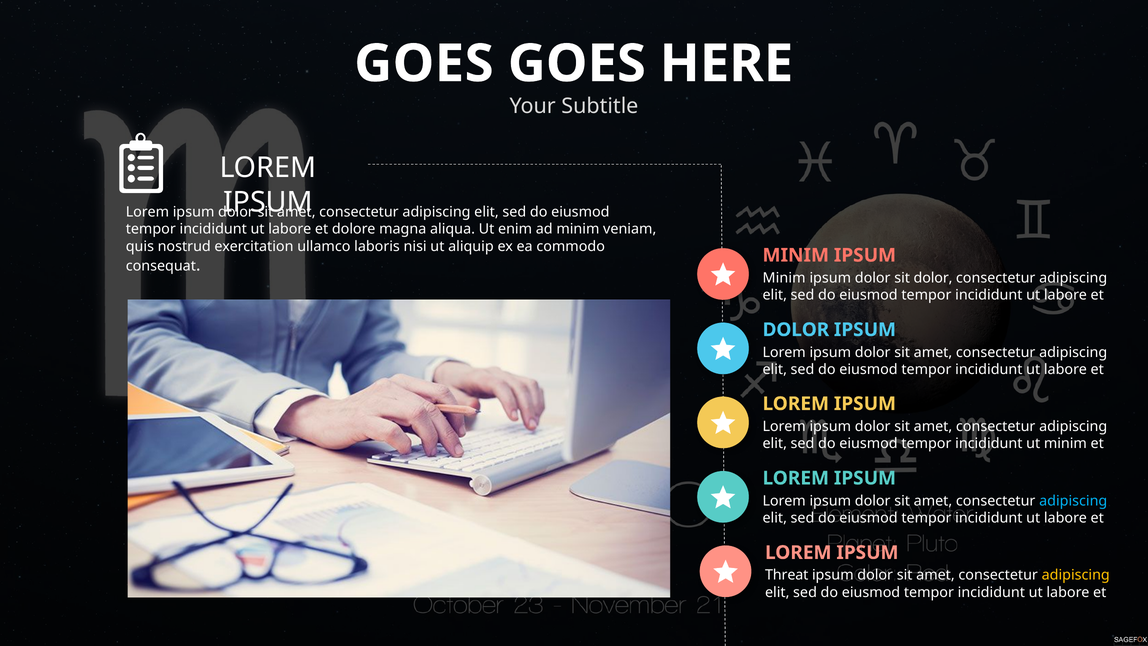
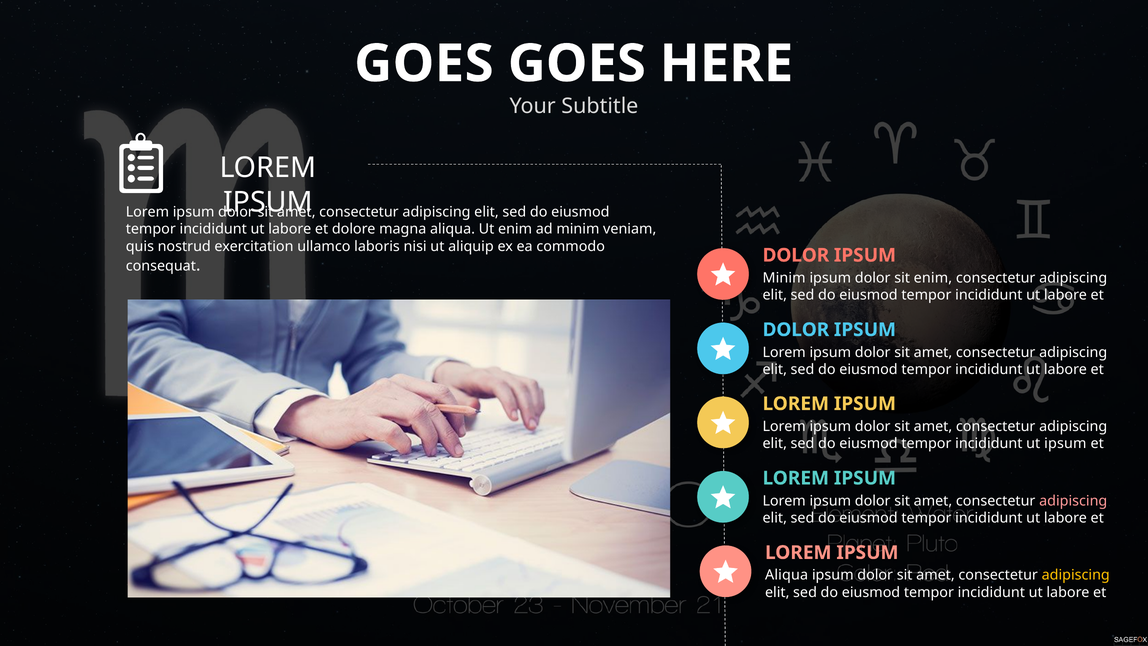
MINIM at (796, 255): MINIM -> DOLOR
sit dolor: dolor -> enim
ut minim: minim -> ipsum
adipiscing at (1073, 501) colour: light blue -> pink
Threat at (787, 575): Threat -> Aliqua
